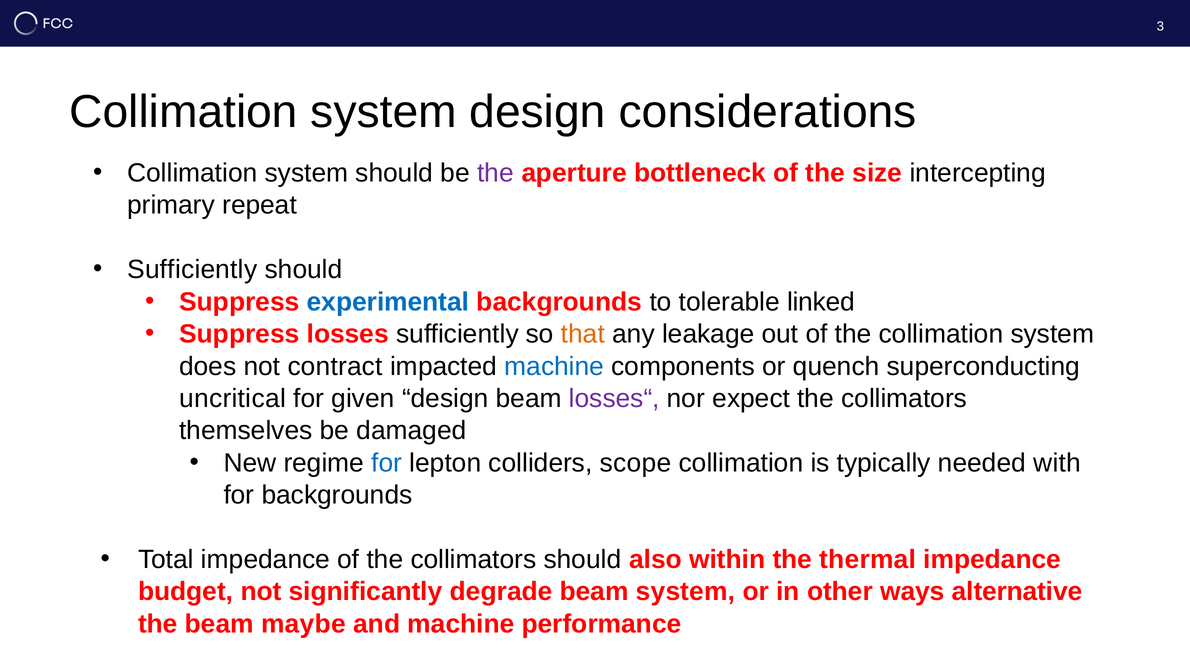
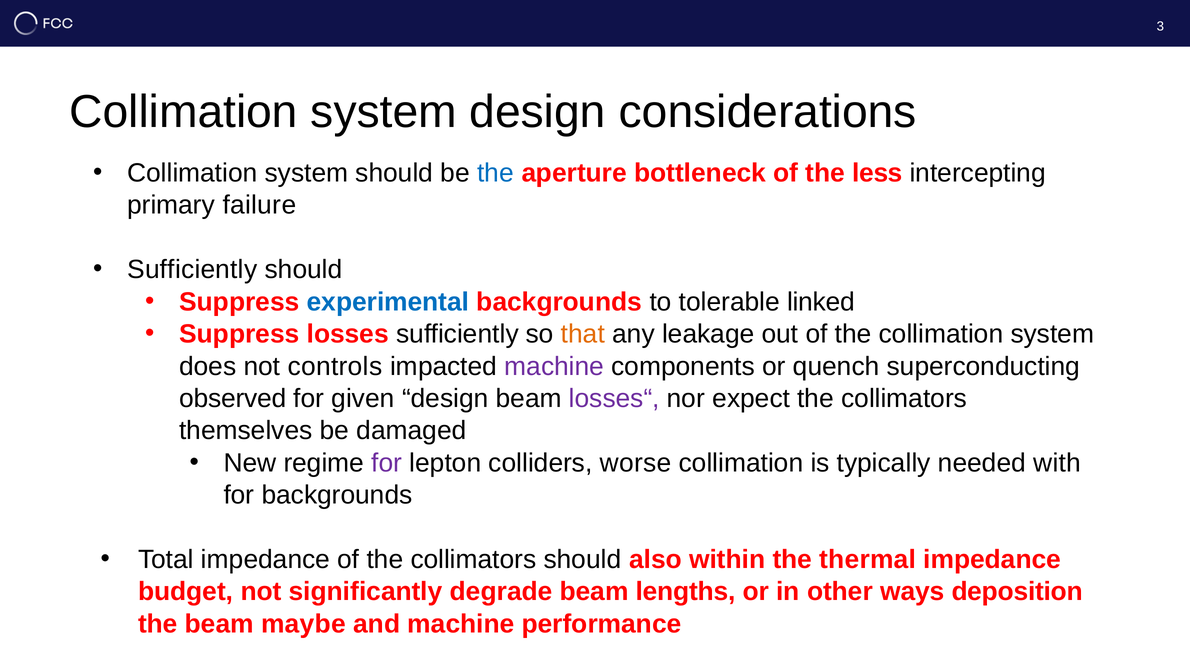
the at (495, 173) colour: purple -> blue
size: size -> less
repeat: repeat -> failure
contract: contract -> controls
machine at (554, 367) colour: blue -> purple
uncritical: uncritical -> observed
for at (387, 463) colour: blue -> purple
scope: scope -> worse
beam system: system -> lengths
alternative: alternative -> deposition
